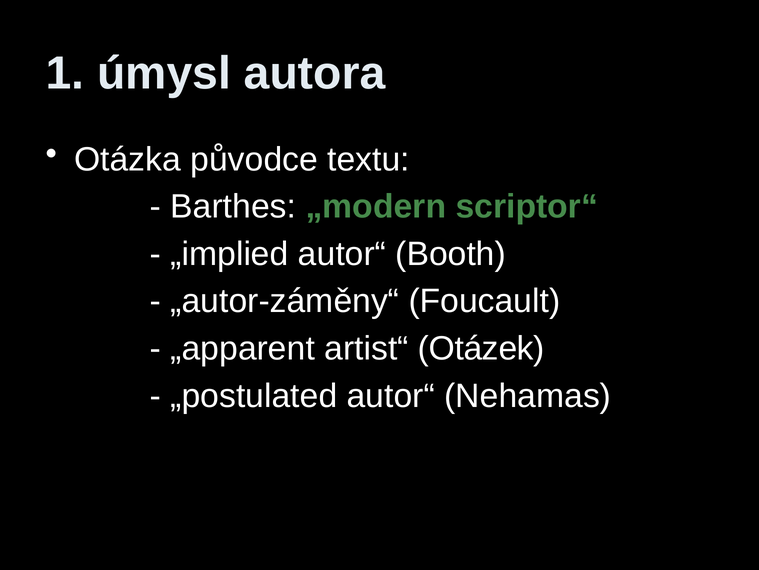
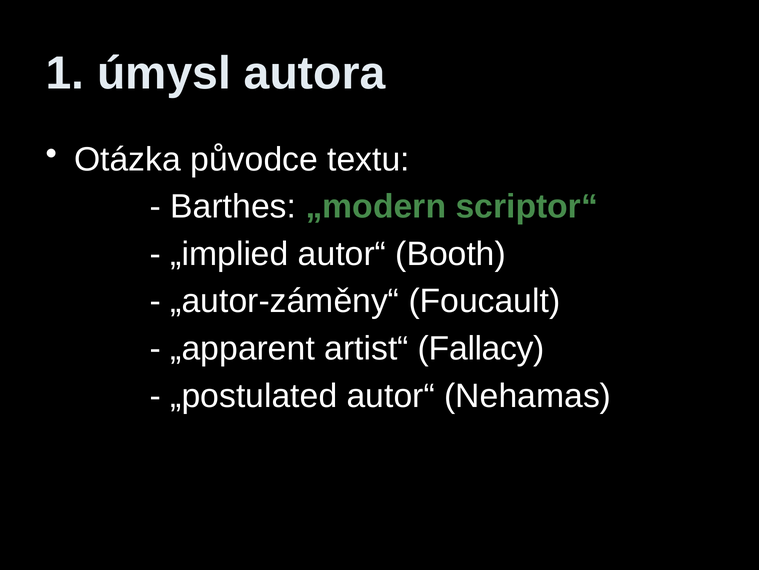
Otázek: Otázek -> Fallacy
